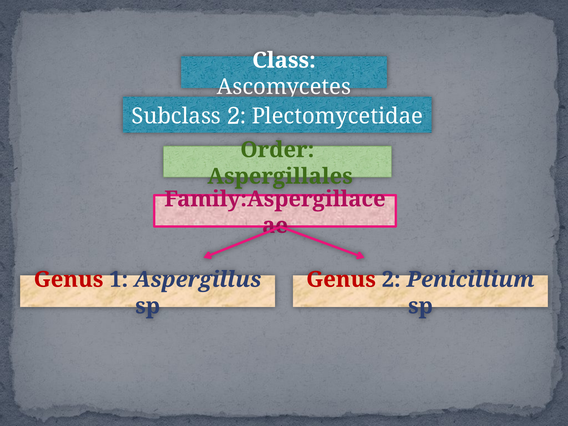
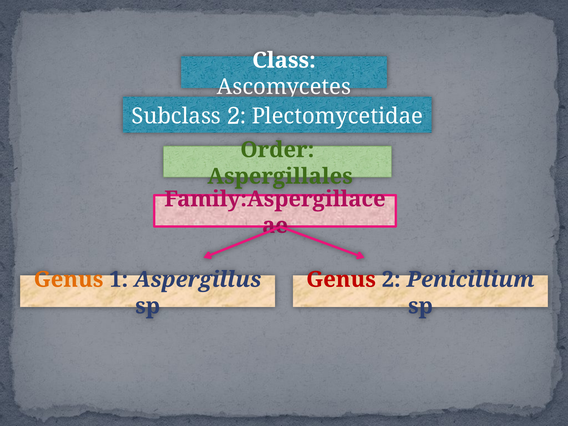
Genus at (69, 280) colour: red -> orange
